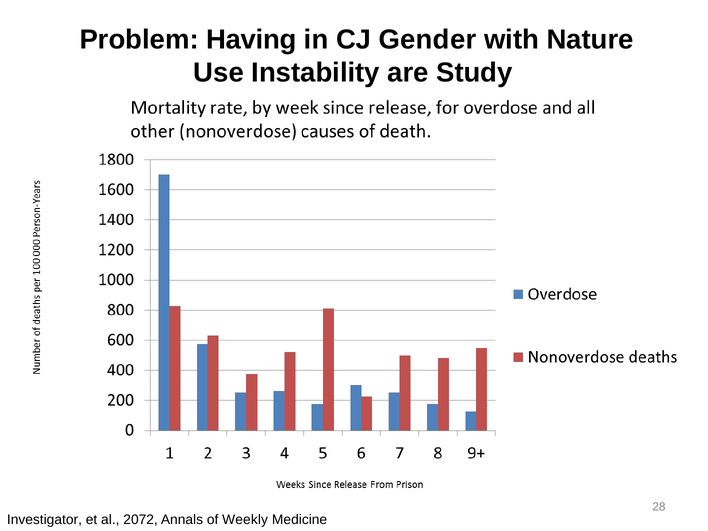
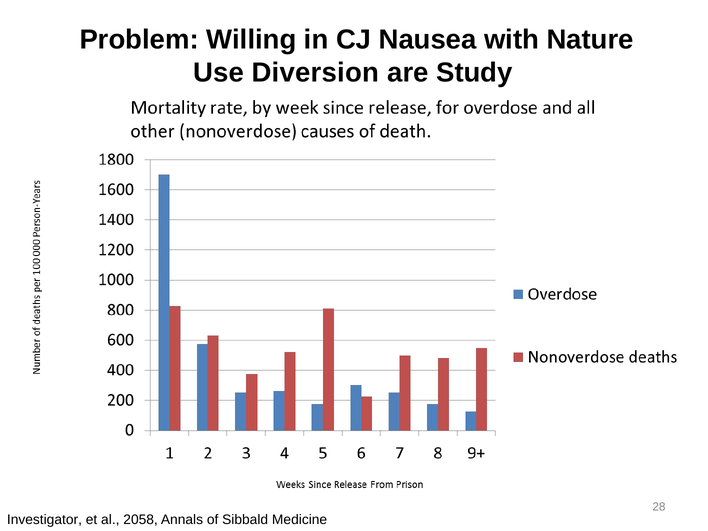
Having: Having -> Willing
Gender: Gender -> Nausea
Instability: Instability -> Diversion
2072: 2072 -> 2058
Weekly: Weekly -> Sibbald
